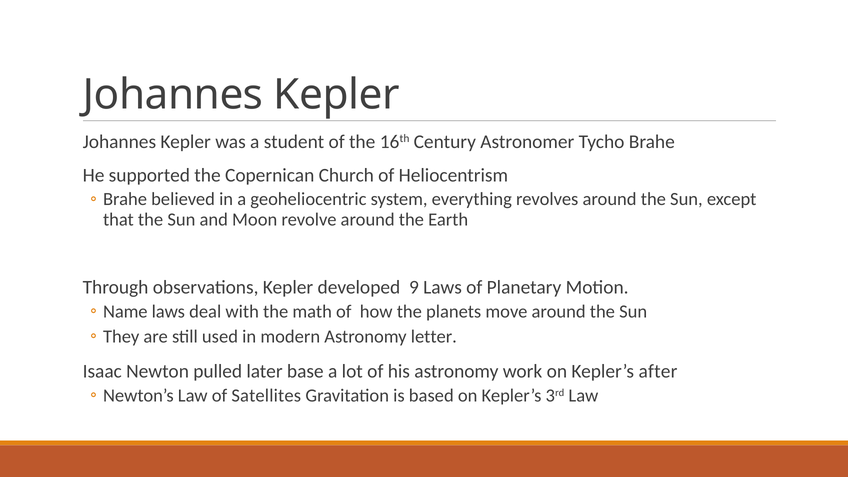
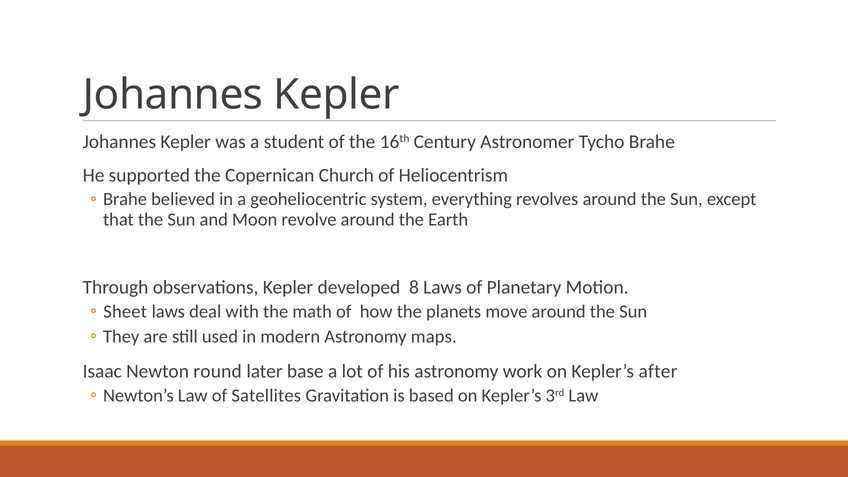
9: 9 -> 8
Name: Name -> Sheet
letter: letter -> maps
pulled: pulled -> round
